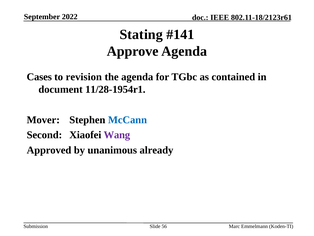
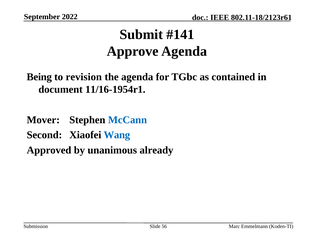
Stating: Stating -> Submit
Cases: Cases -> Being
11/28-1954r1: 11/28-1954r1 -> 11/16-1954r1
Wang colour: purple -> blue
